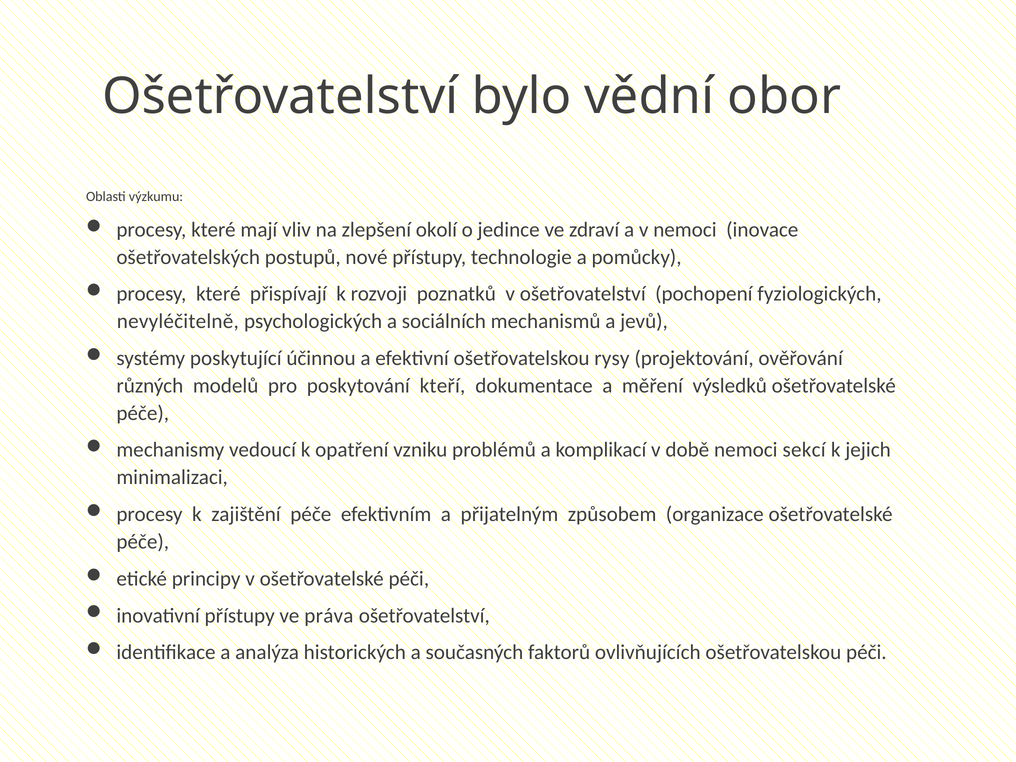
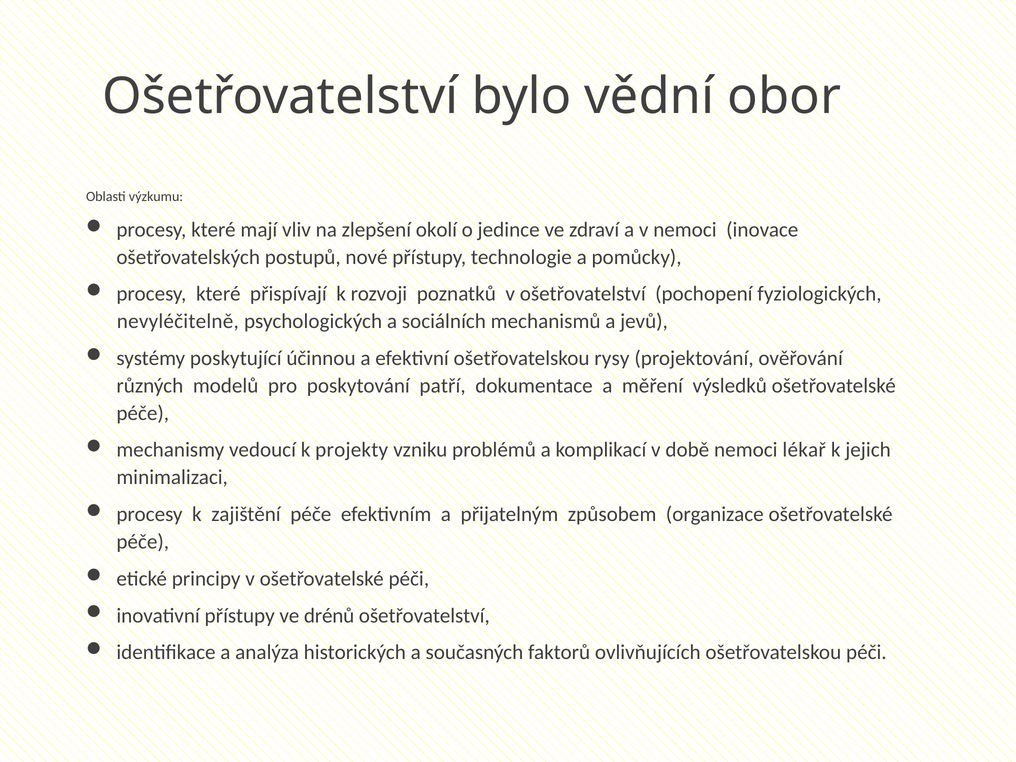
kteří: kteří -> patří
opatření: opatření -> projekty
sekcí: sekcí -> lékař
práva: práva -> drénů
